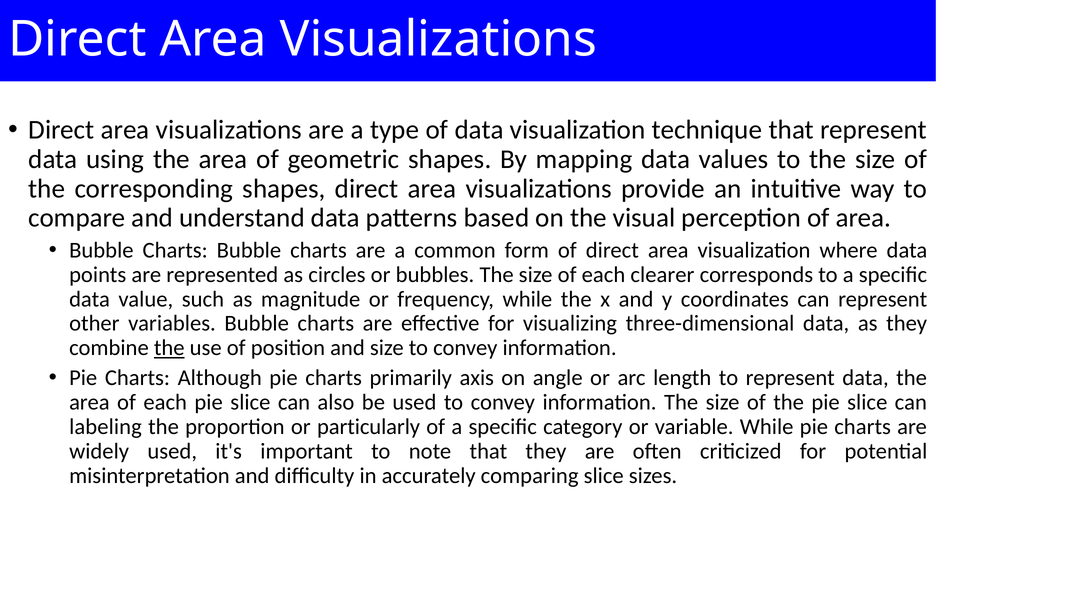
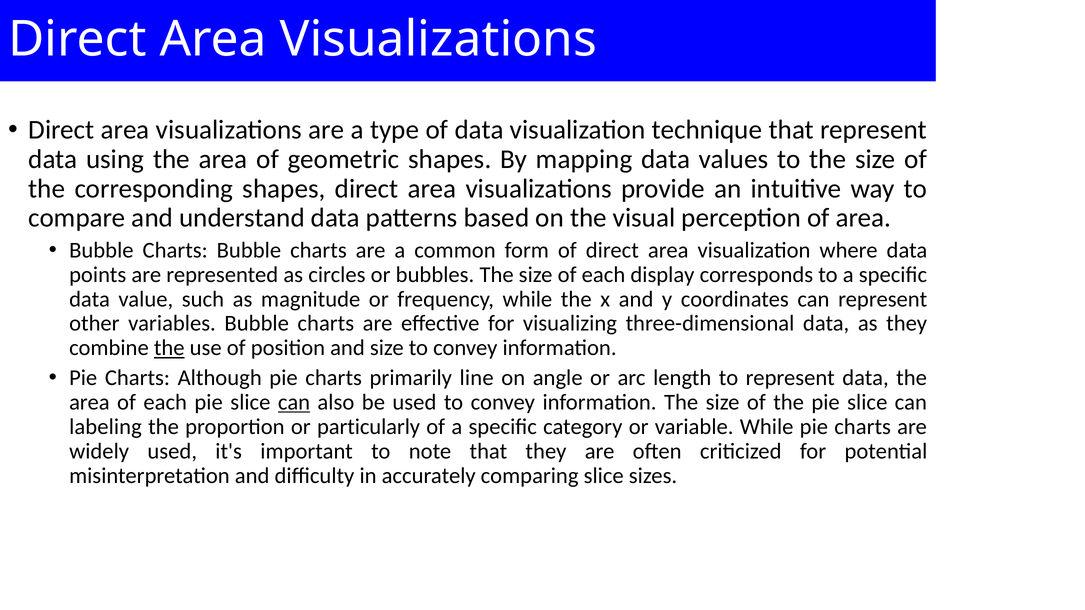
clearer: clearer -> display
axis: axis -> line
can at (294, 403) underline: none -> present
